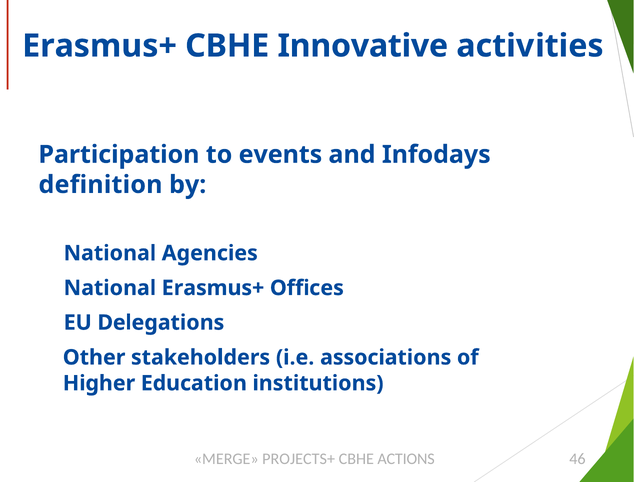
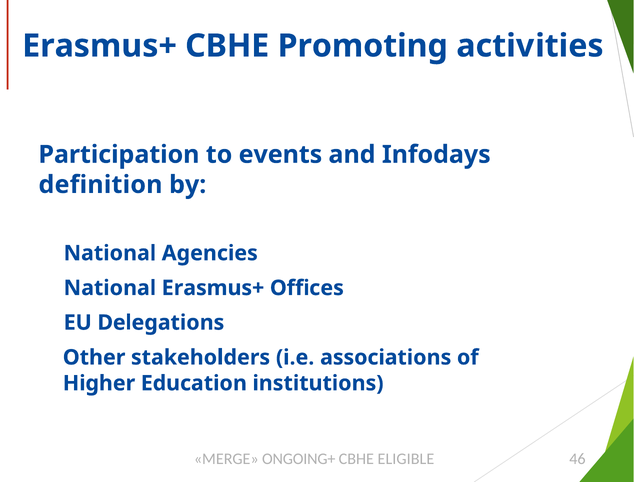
Innovative: Innovative -> Promoting
PROJECTS+: PROJECTS+ -> ONGOING+
ACTIONS: ACTIONS -> ELIGIBLE
